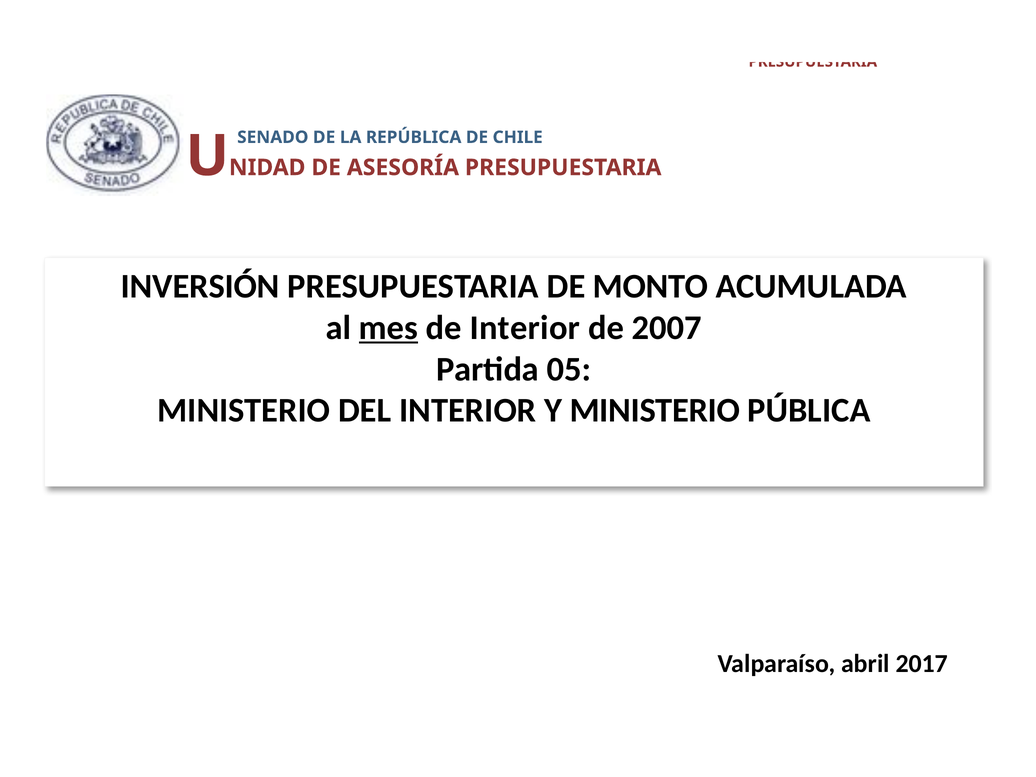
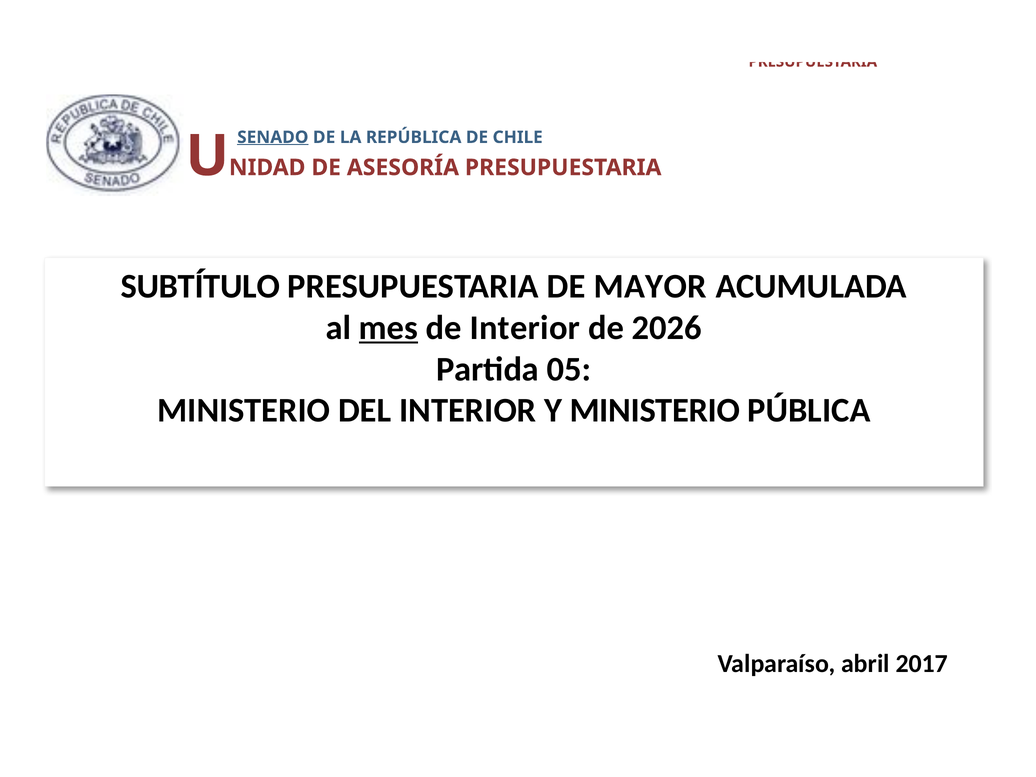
SENADO at (273, 137) underline: none -> present
INVERSIÓN: INVERSIÓN -> SUBTÍTULO
MONTO: MONTO -> MAYOR
2007: 2007 -> 2026
